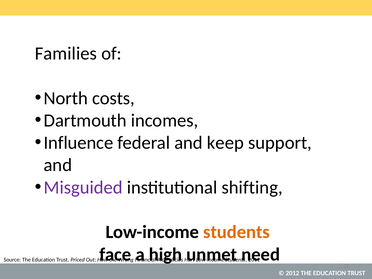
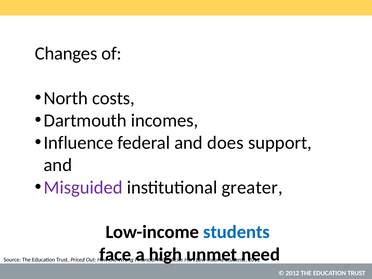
Families: Families -> Changes
keep: keep -> does
shifting: shifting -> greater
students at (237, 232) colour: orange -> blue
